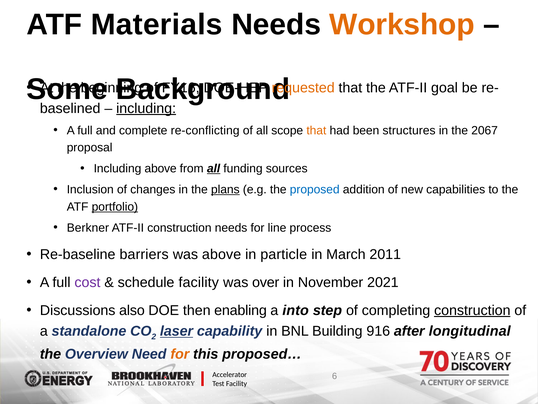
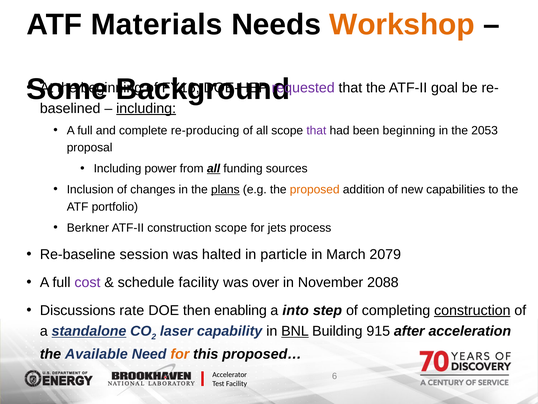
requested colour: orange -> purple
re-conflicting: re-conflicting -> re-producing
that at (316, 130) colour: orange -> purple
been structures: structures -> beginning
2067: 2067 -> 2053
Including above: above -> power
proposed colour: blue -> orange
portfolio underline: present -> none
construction needs: needs -> scope
line: line -> jets
barriers: barriers -> session
was above: above -> halted
2011: 2011 -> 2079
2021: 2021 -> 2088
also: also -> rate
standalone underline: none -> present
laser underline: present -> none
BNL underline: none -> present
916: 916 -> 915
longitudinal: longitudinal -> acceleration
Overview: Overview -> Available
